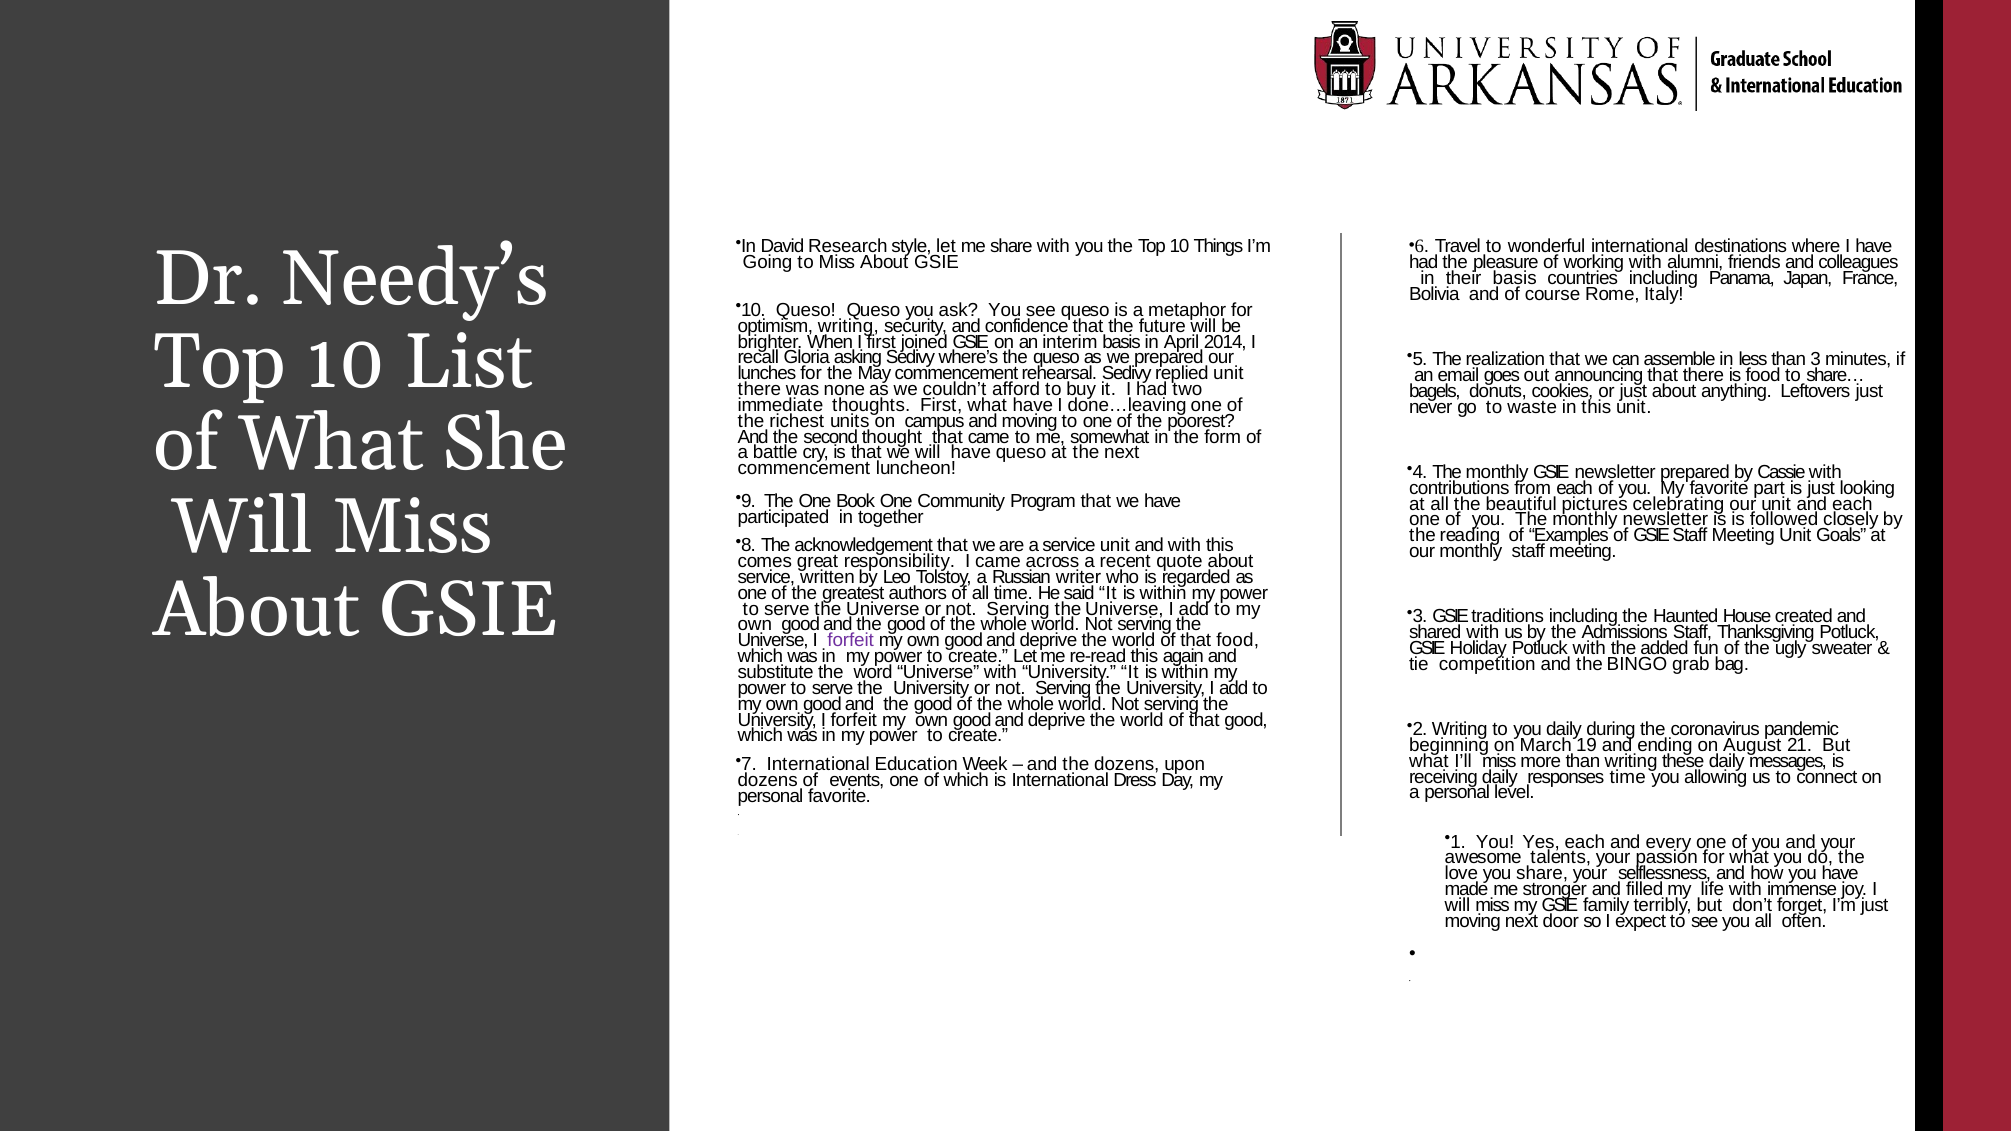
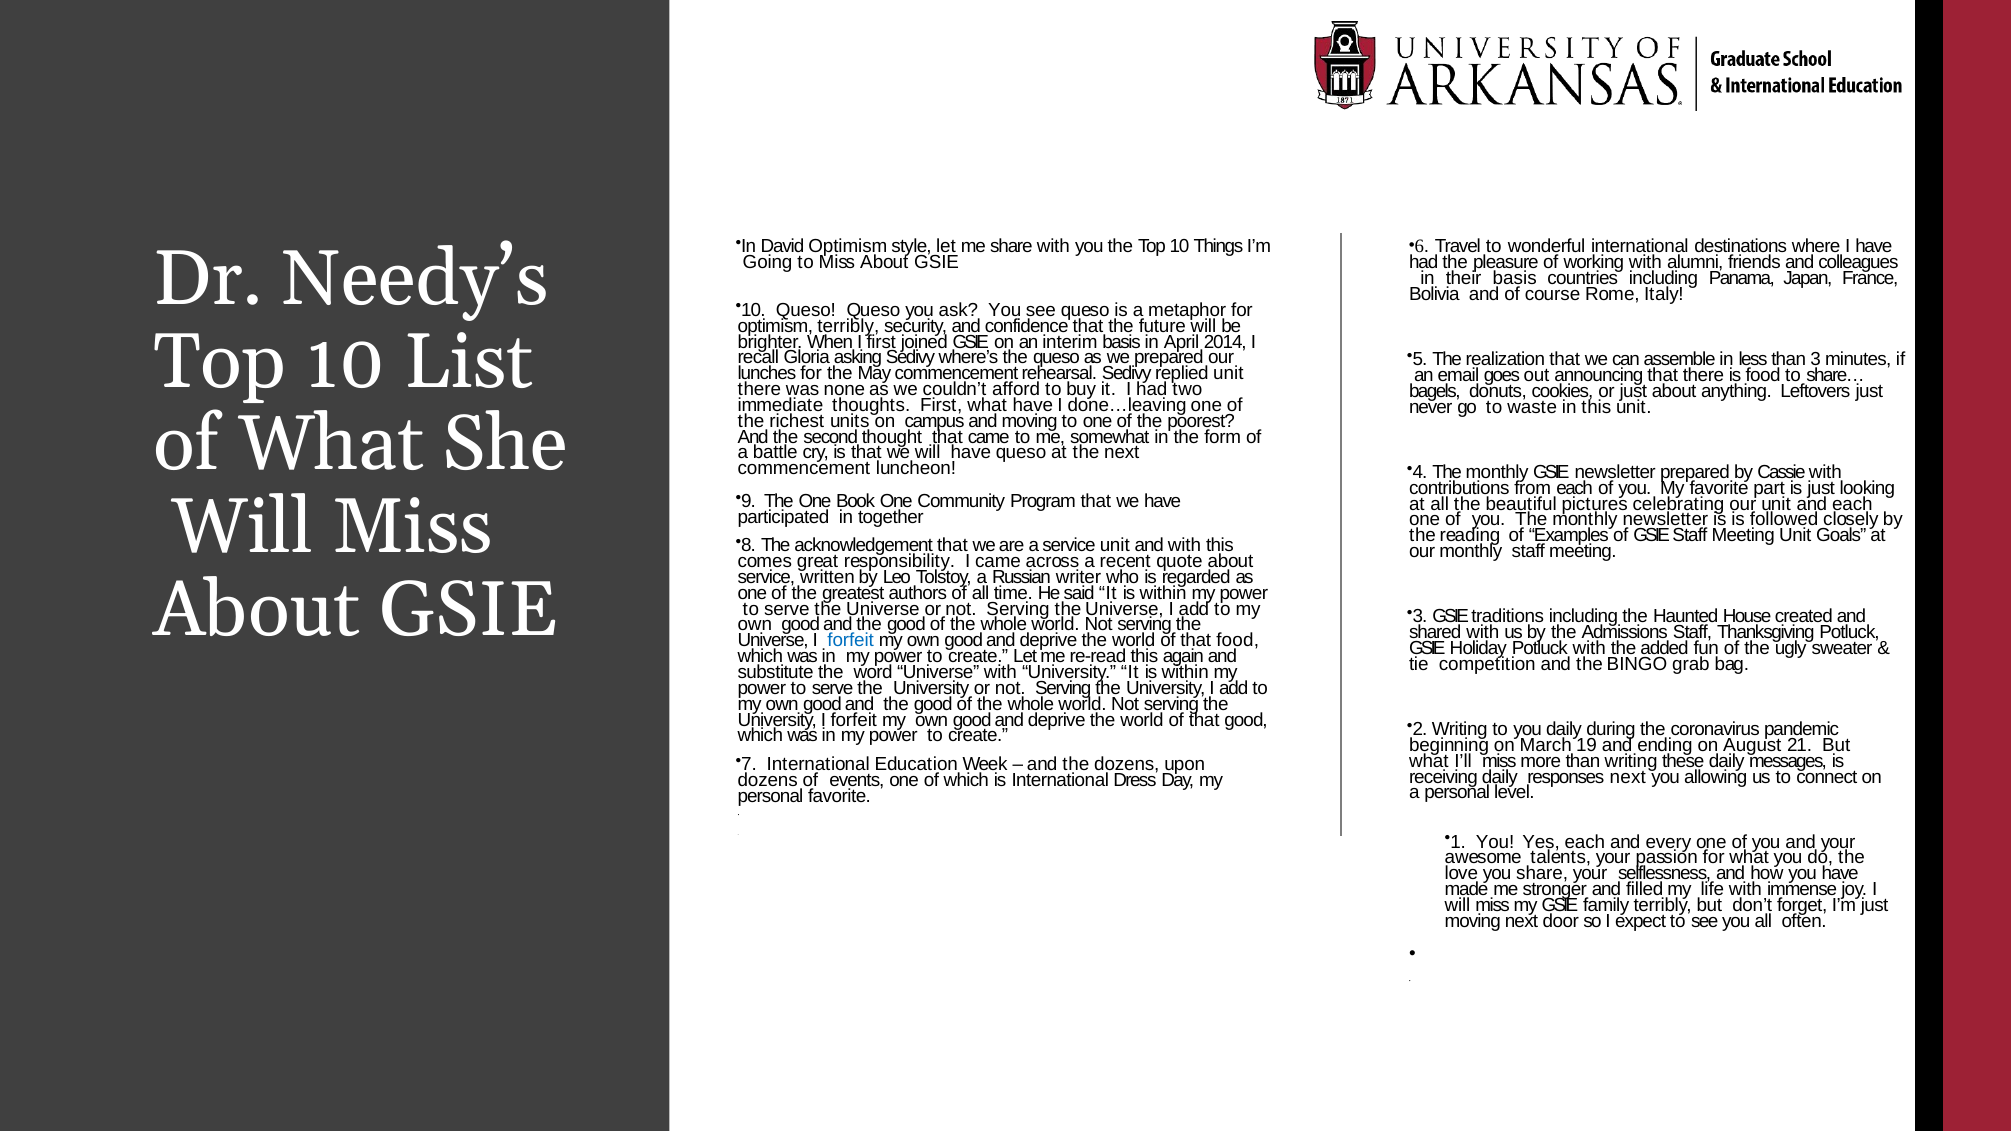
David Research: Research -> Optimism
optimism writing: writing -> terribly
forfeit at (851, 641) colour: purple -> blue
responses time: time -> next
